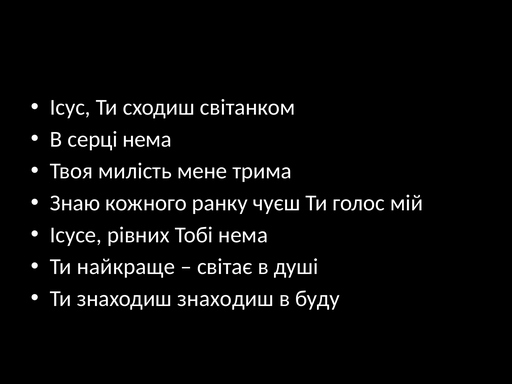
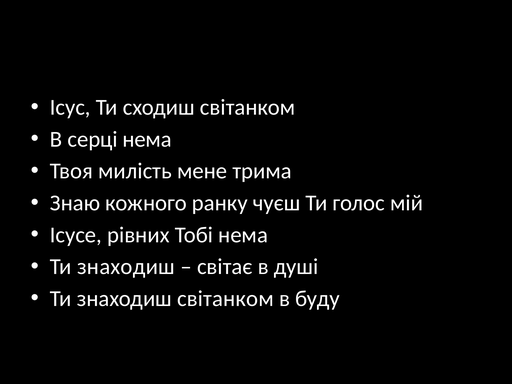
найкраще at (126, 267): найкраще -> знаходиш
знаходиш знаходиш: знаходиш -> світанком
